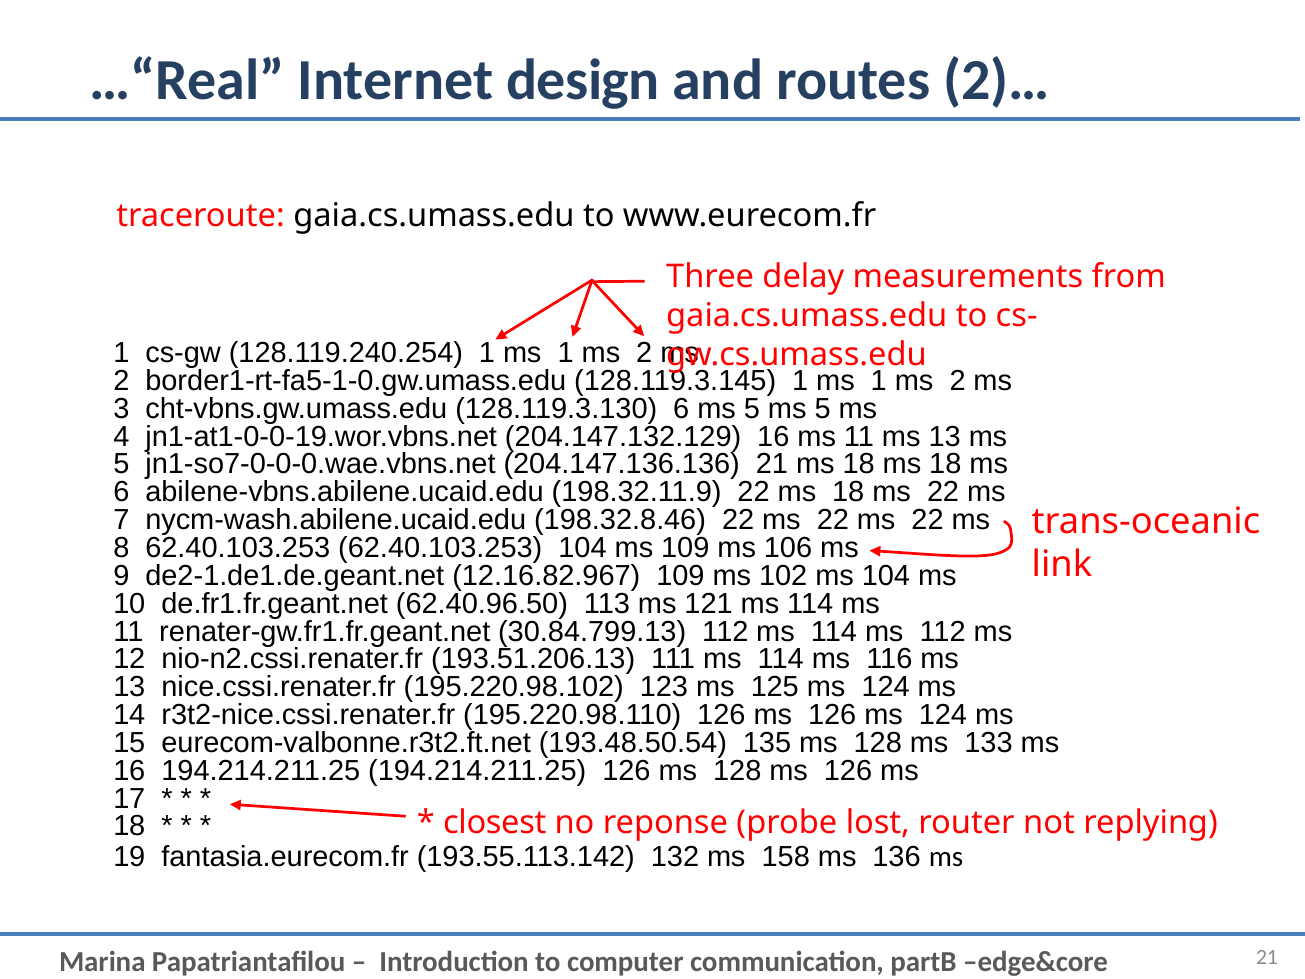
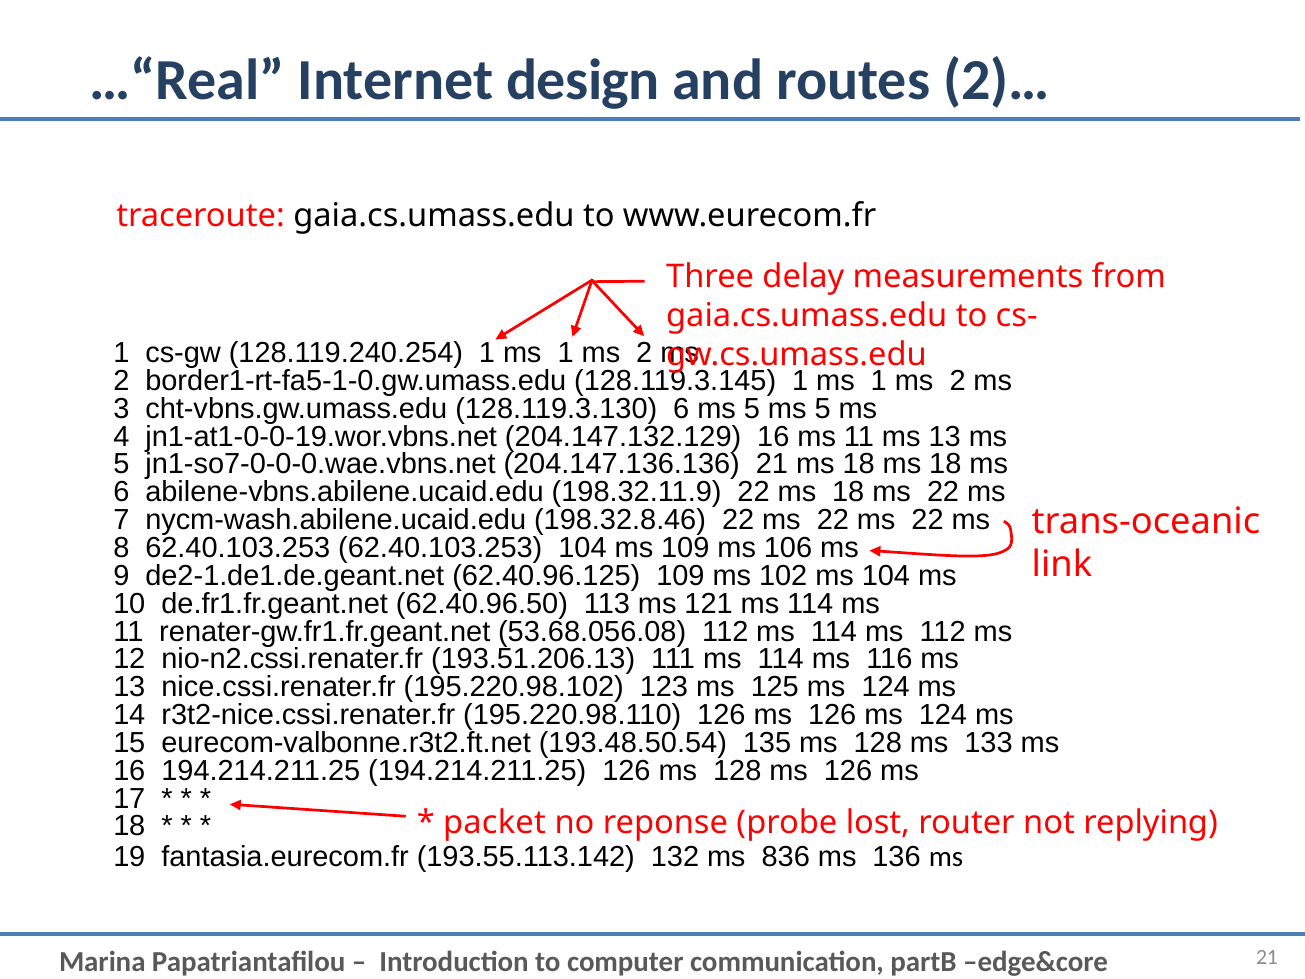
12.16.82.967: 12.16.82.967 -> 62.40.96.125
30.84.799.13: 30.84.799.13 -> 53.68.056.08
closest: closest -> packet
158: 158 -> 836
